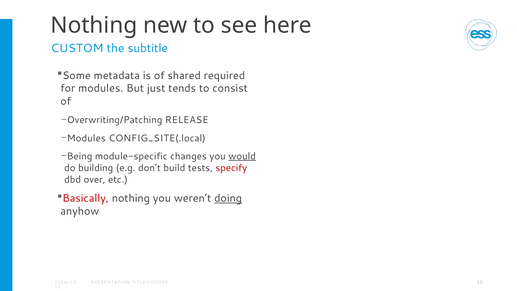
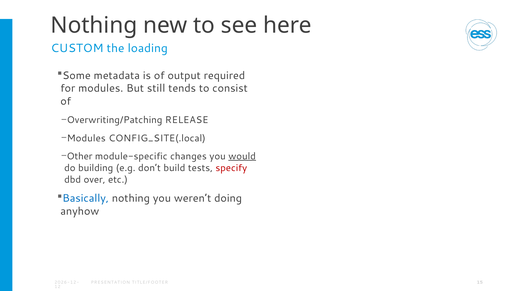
subtitle: subtitle -> loading
shared: shared -> output
just: just -> still
Being: Being -> Other
Basically colour: red -> blue
doing underline: present -> none
